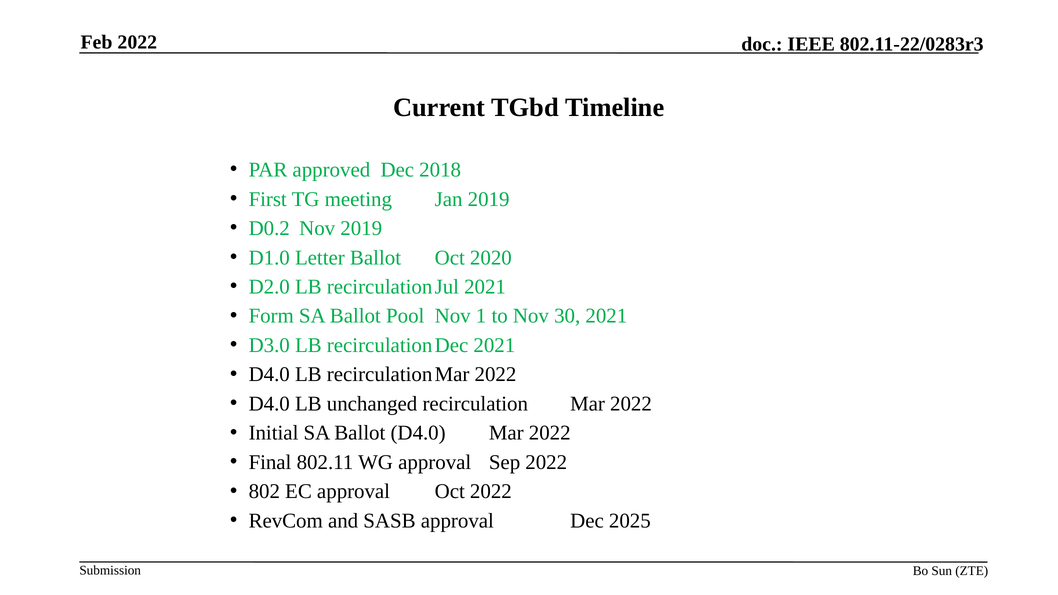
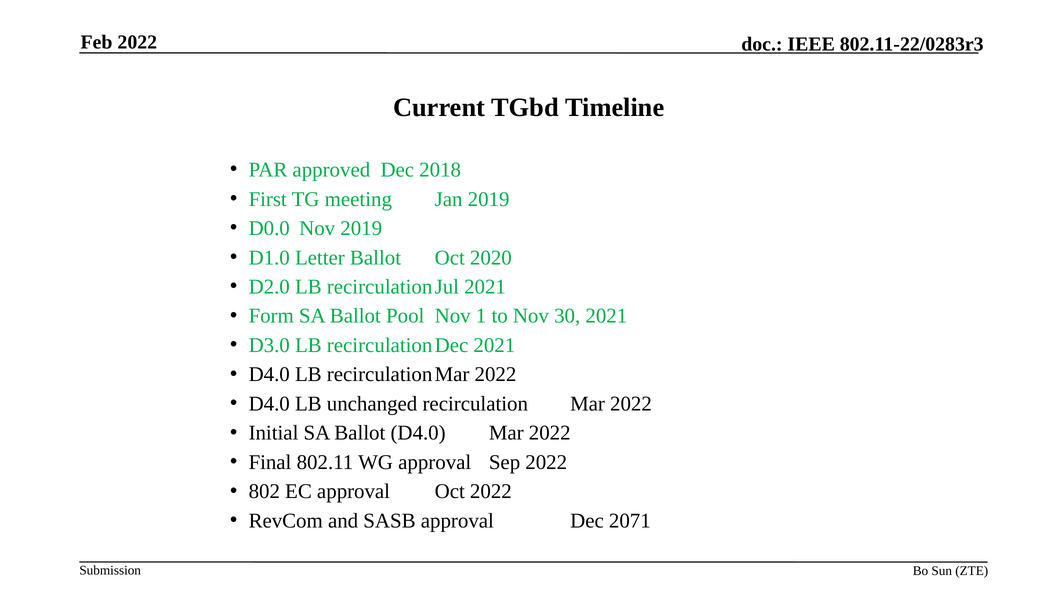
D0.2: D0.2 -> D0.0
2025: 2025 -> 2071
